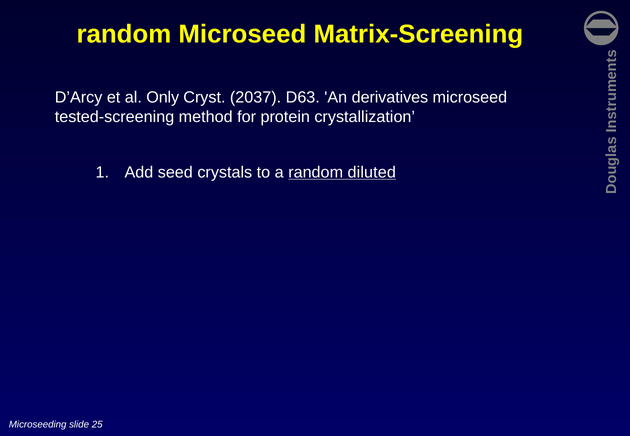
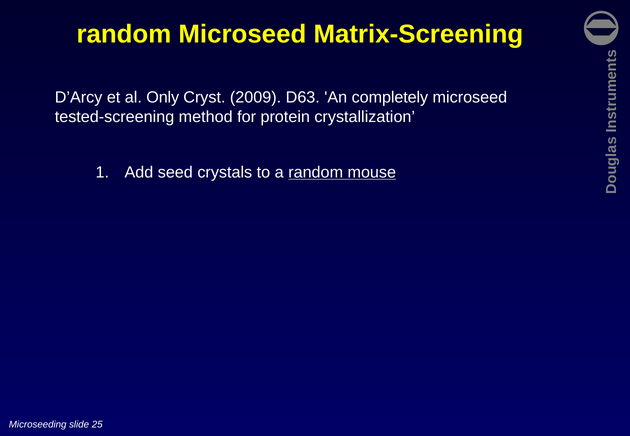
2037: 2037 -> 2009
derivatives: derivatives -> completely
diluted: diluted -> mouse
